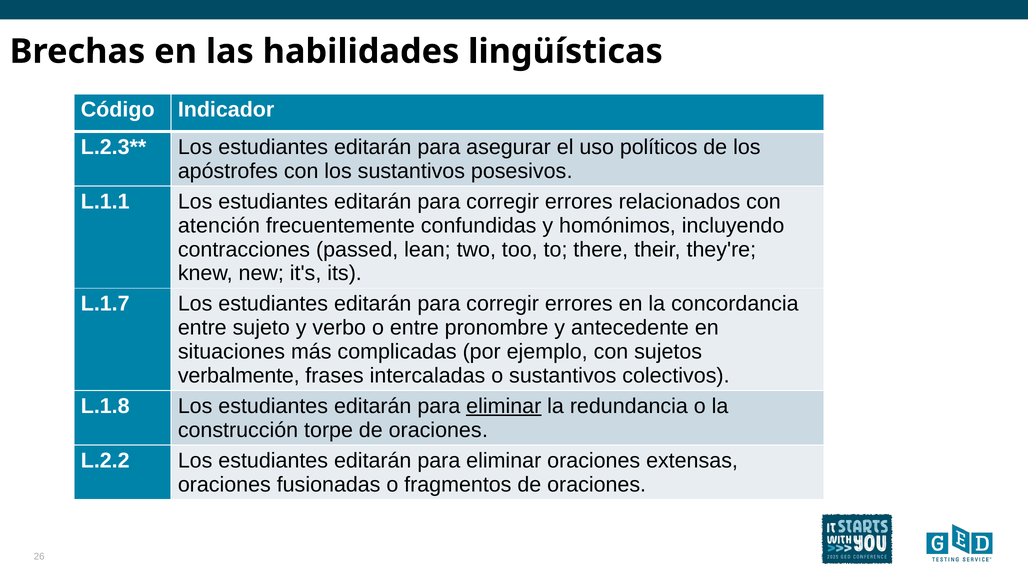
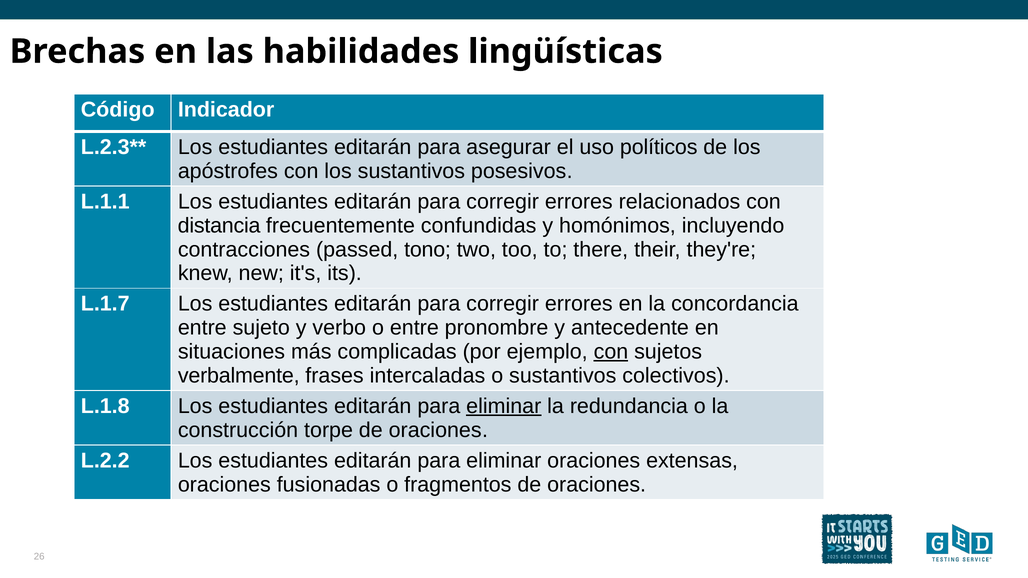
atención: atención -> distancia
lean: lean -> tono
con at (611, 352) underline: none -> present
